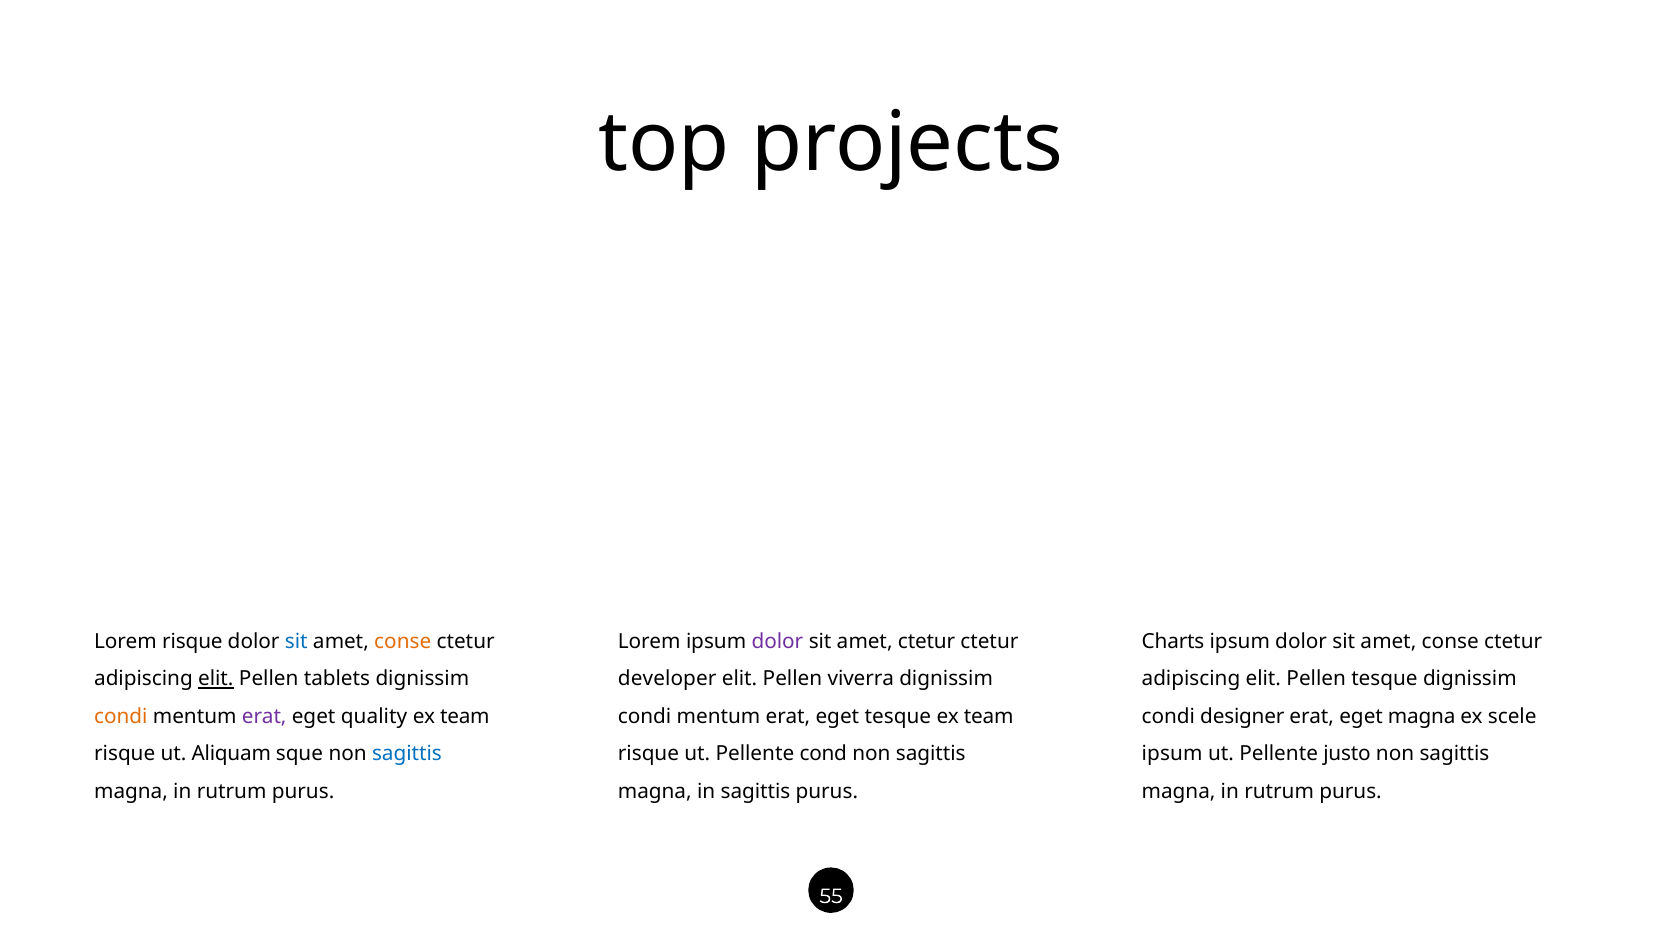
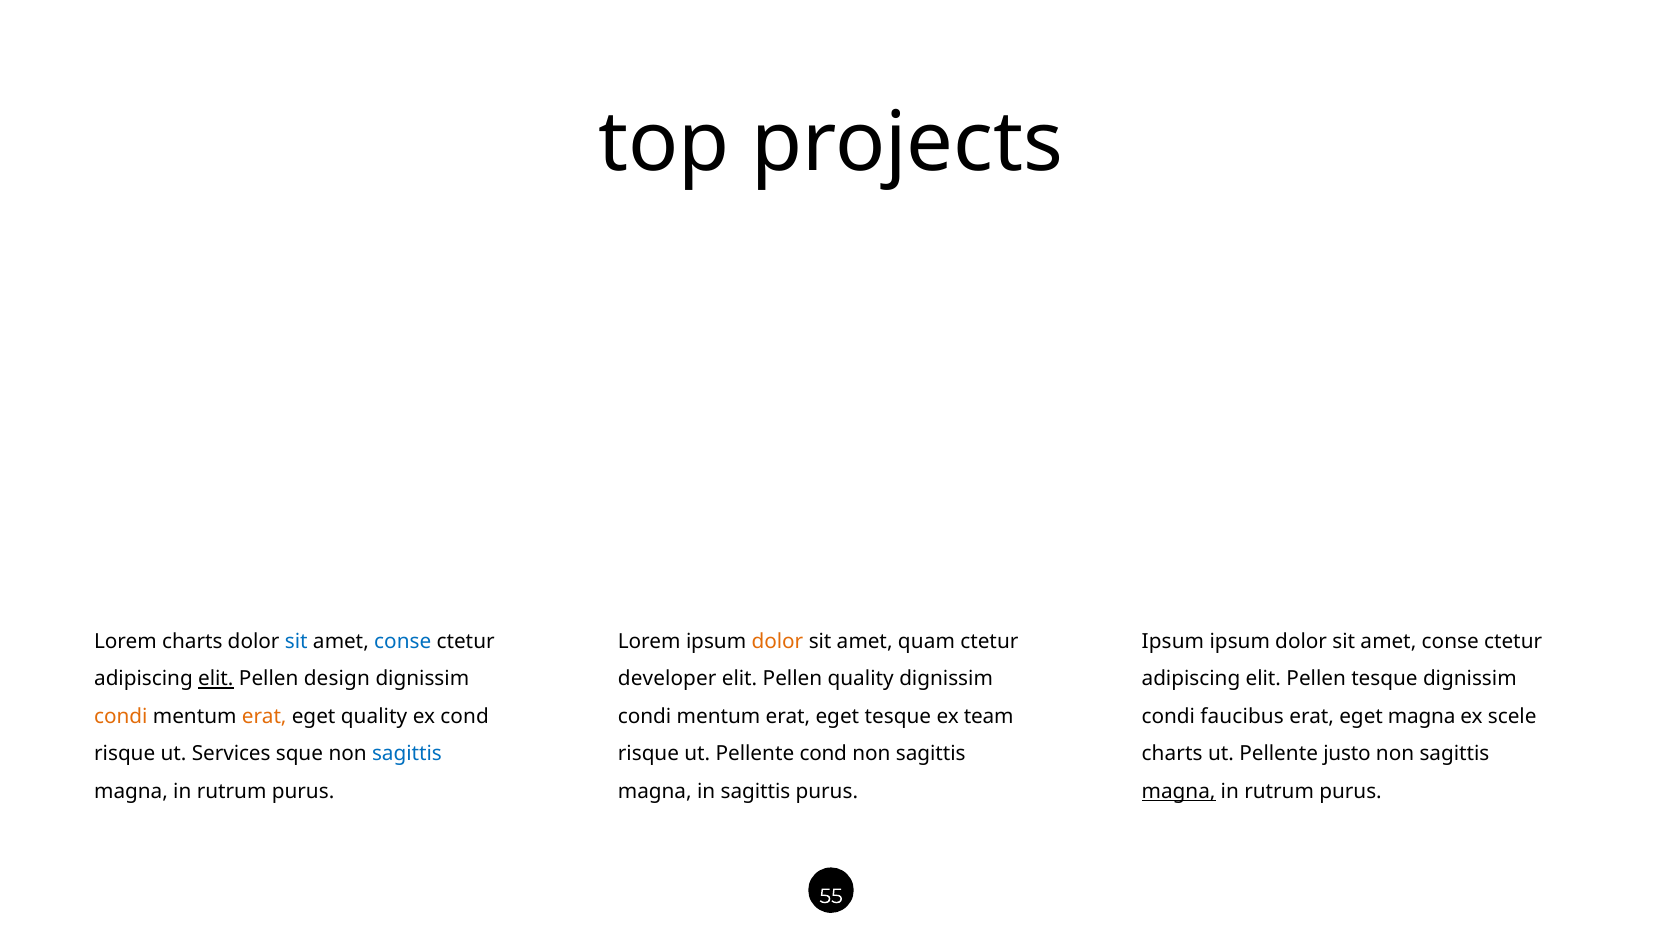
Lorem risque: risque -> charts
conse at (403, 642) colour: orange -> blue
dolor at (777, 642) colour: purple -> orange
amet ctetur: ctetur -> quam
Charts at (1173, 642): Charts -> Ipsum
tablets: tablets -> design
Pellen viverra: viverra -> quality
erat at (264, 716) colour: purple -> orange
team at (465, 716): team -> cond
designer: designer -> faucibus
Aliquam: Aliquam -> Services
ipsum at (1172, 754): ipsum -> charts
magna at (1179, 791) underline: none -> present
